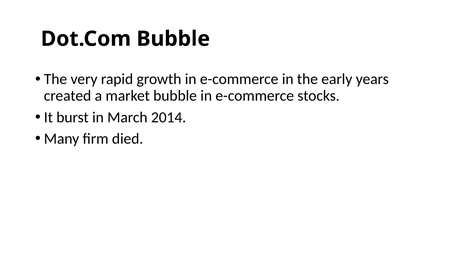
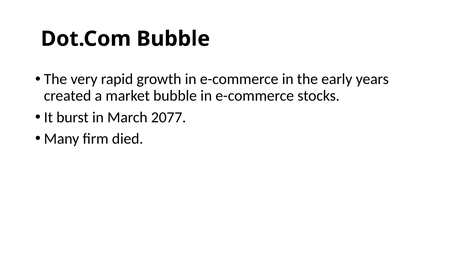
2014: 2014 -> 2077
